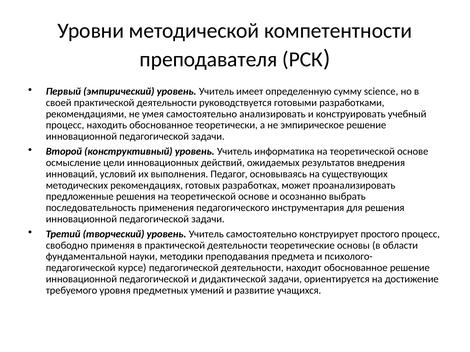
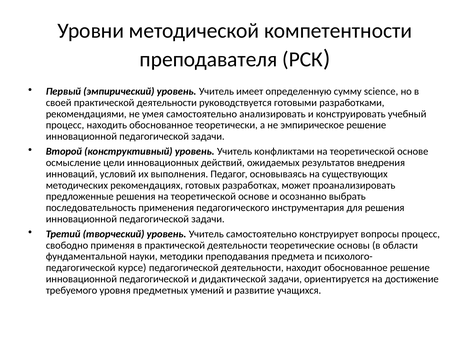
информатика: информатика -> конфликтами
простого: простого -> вопросы
